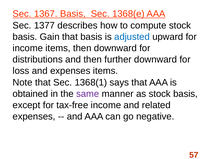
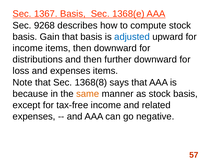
1377: 1377 -> 9268
1368(1: 1368(1 -> 1368(8
obtained: obtained -> because
same colour: purple -> orange
